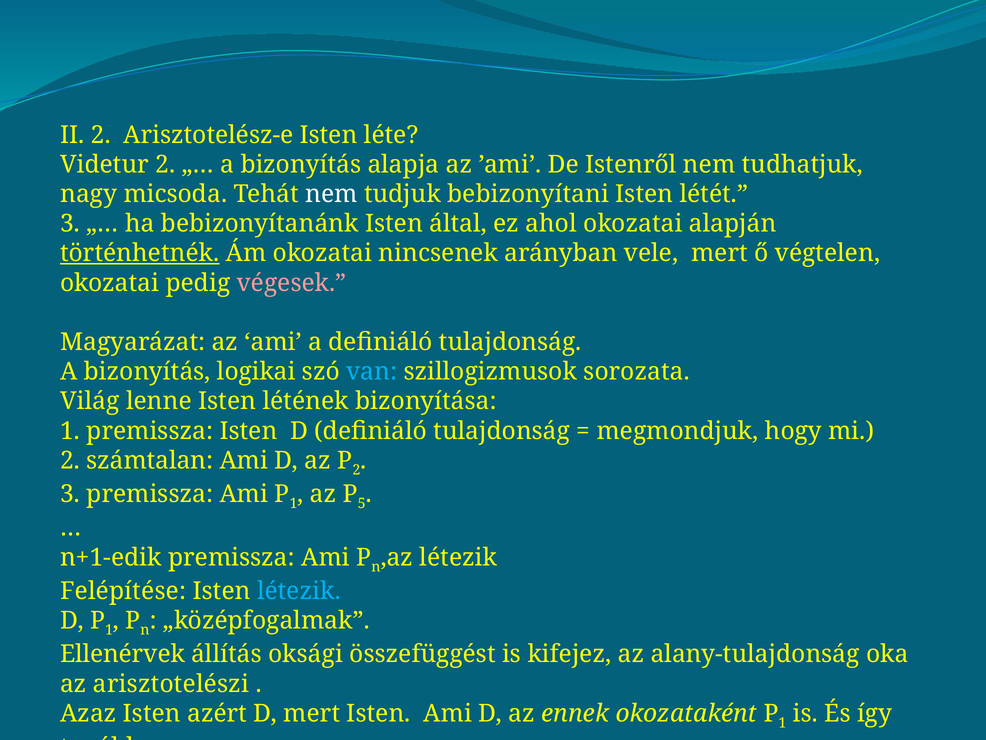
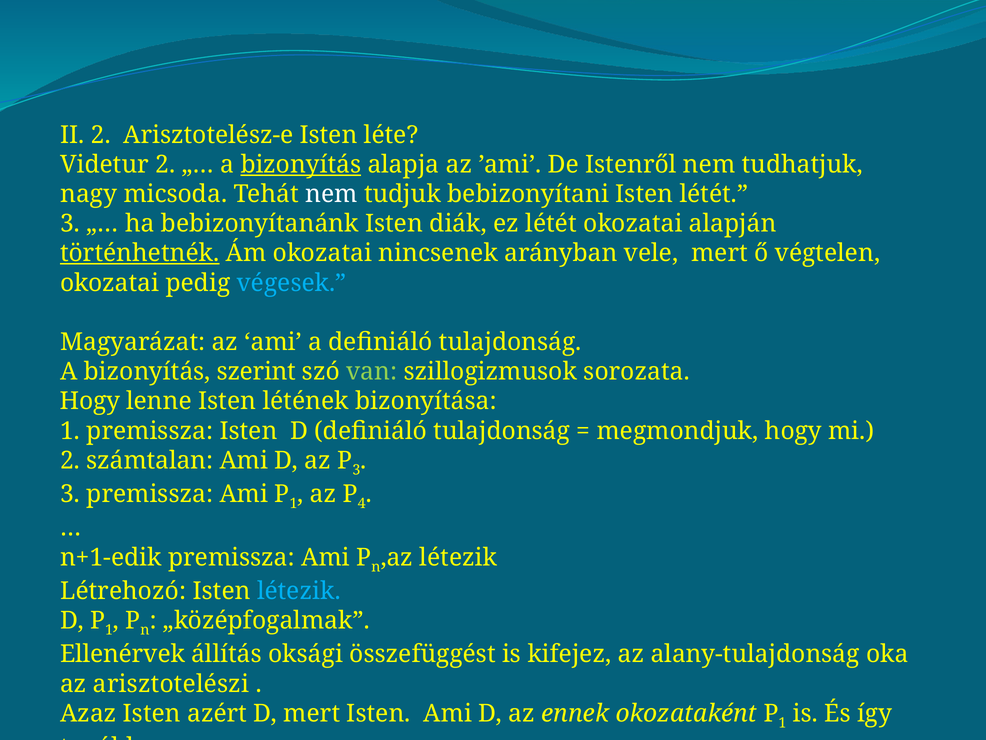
bizonyítás at (301, 164) underline: none -> present
által: által -> diák
ez ahol: ahol -> létét
végesek colour: pink -> light blue
logikai: logikai -> szerint
van colour: light blue -> light green
Világ at (90, 401): Világ -> Hogy
2 at (356, 470): 2 -> 3
5: 5 -> 4
Felépítése: Felépítése -> Létrehozó
